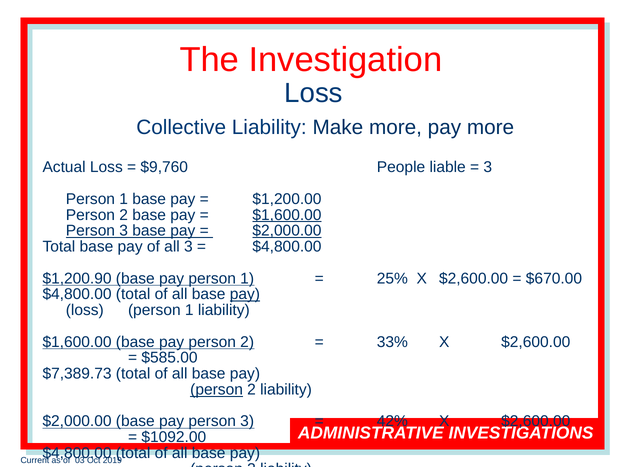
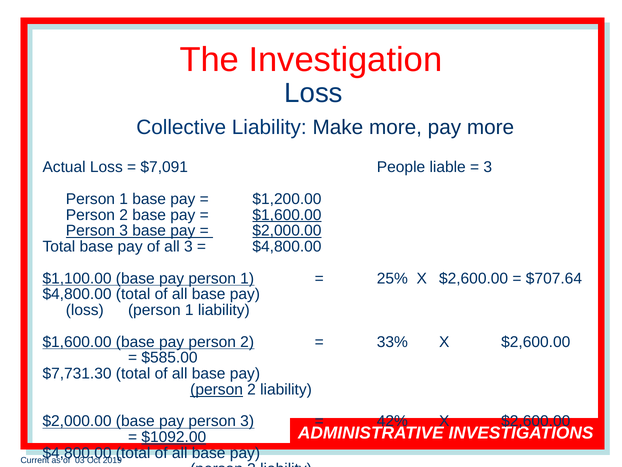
$9,760: $9,760 -> $7,091
$1,200.90: $1,200.90 -> $1,100.00
$670.00: $670.00 -> $707.64
pay at (245, 294) underline: present -> none
$7,389.73: $7,389.73 -> $7,731.30
$1092.00 underline: none -> present
